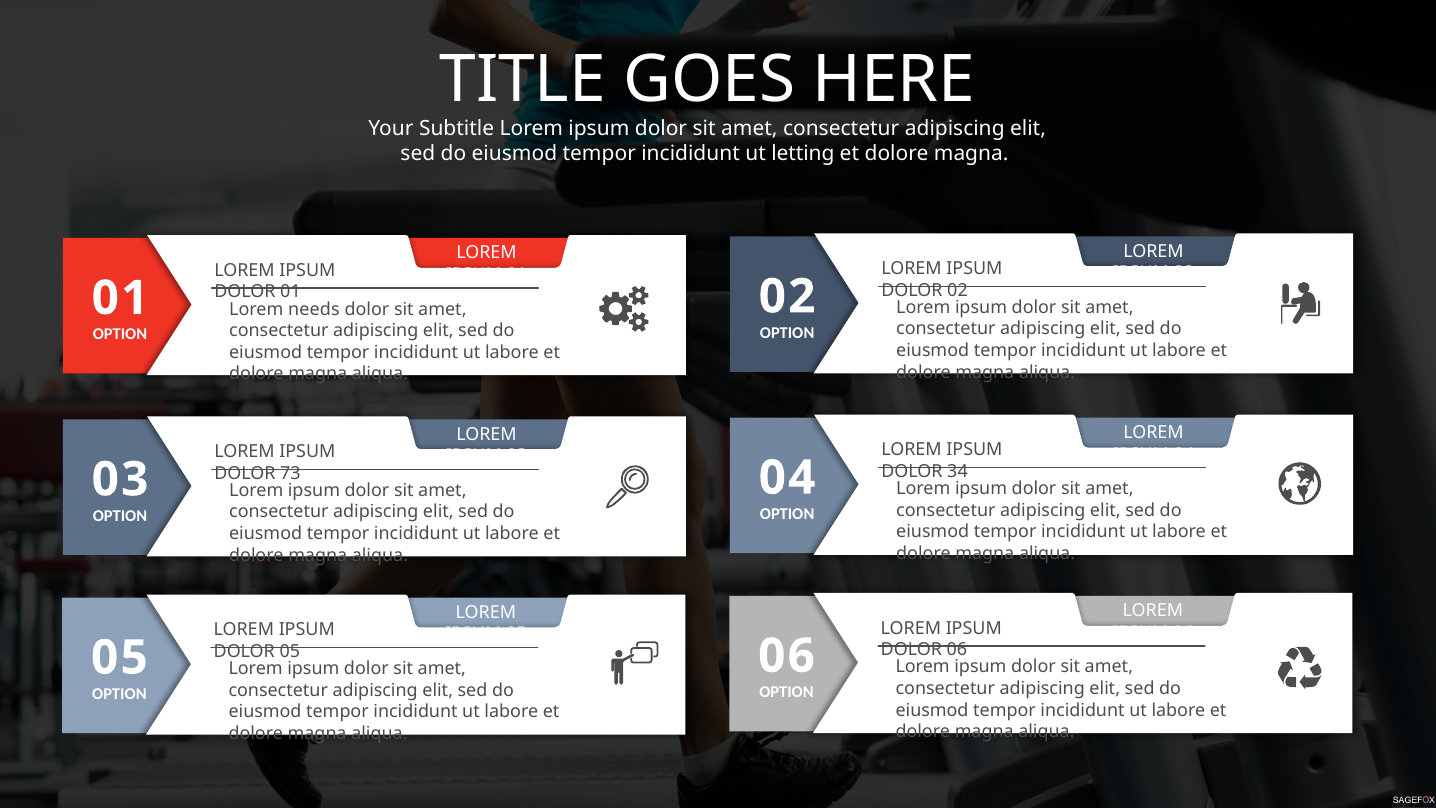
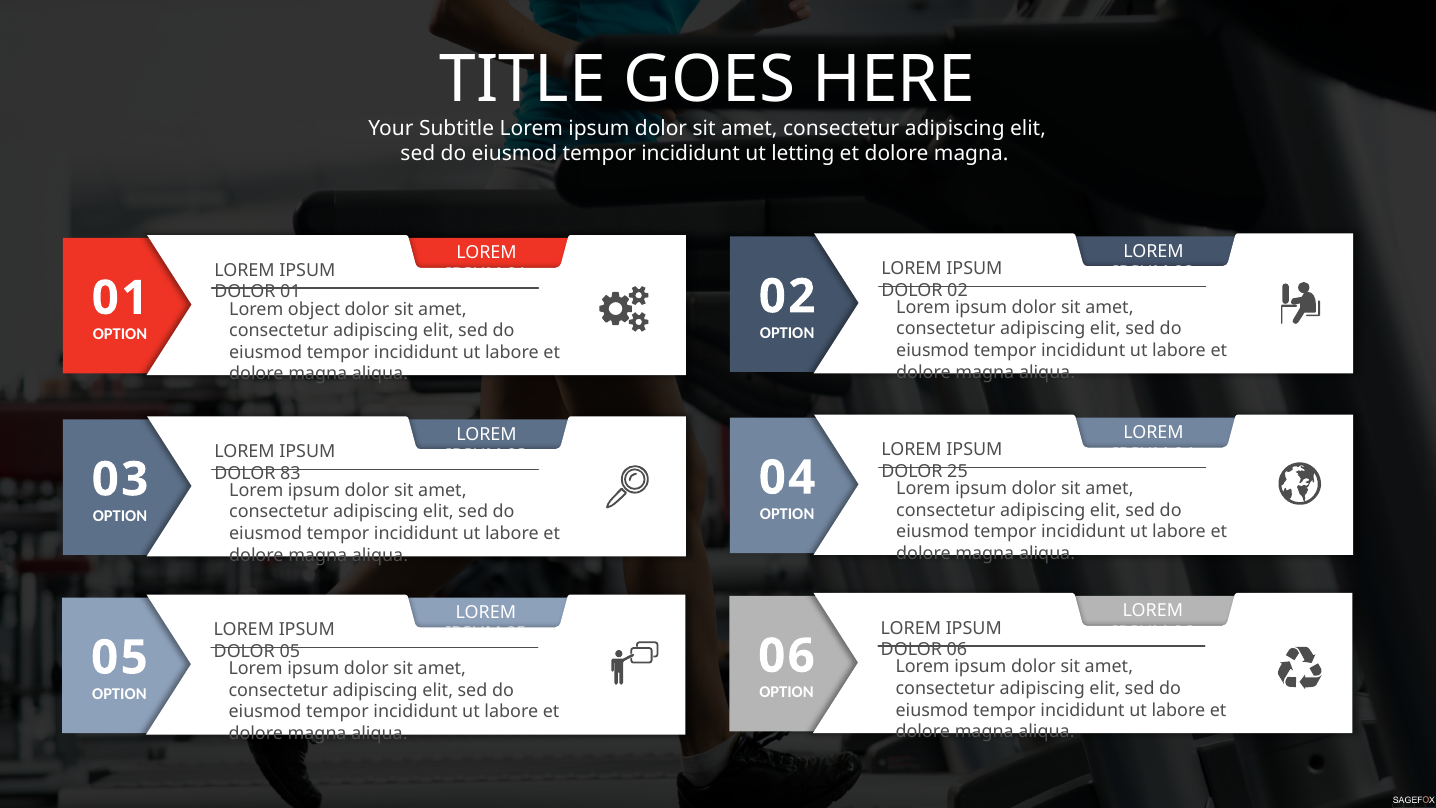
needs: needs -> object
34: 34 -> 25
73: 73 -> 83
